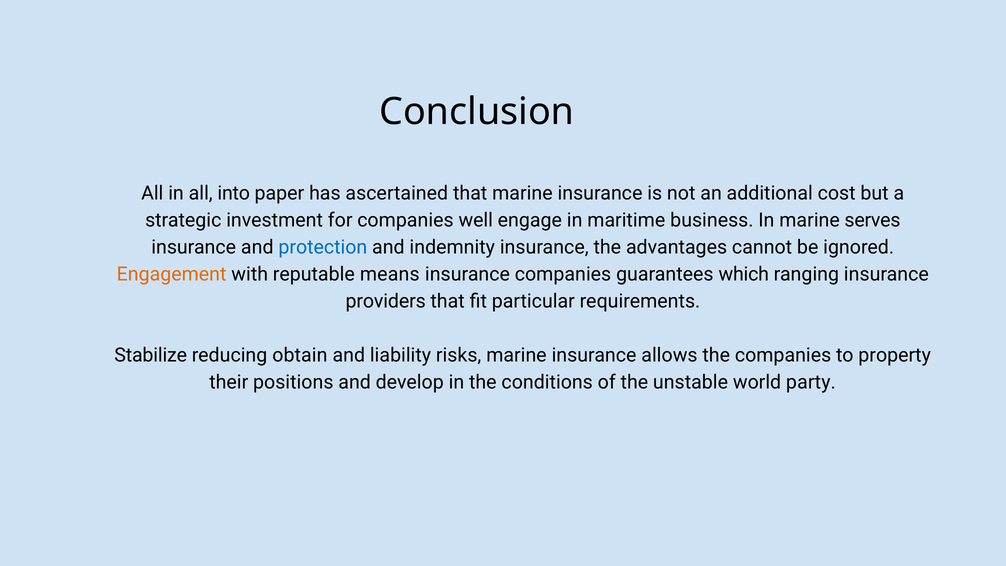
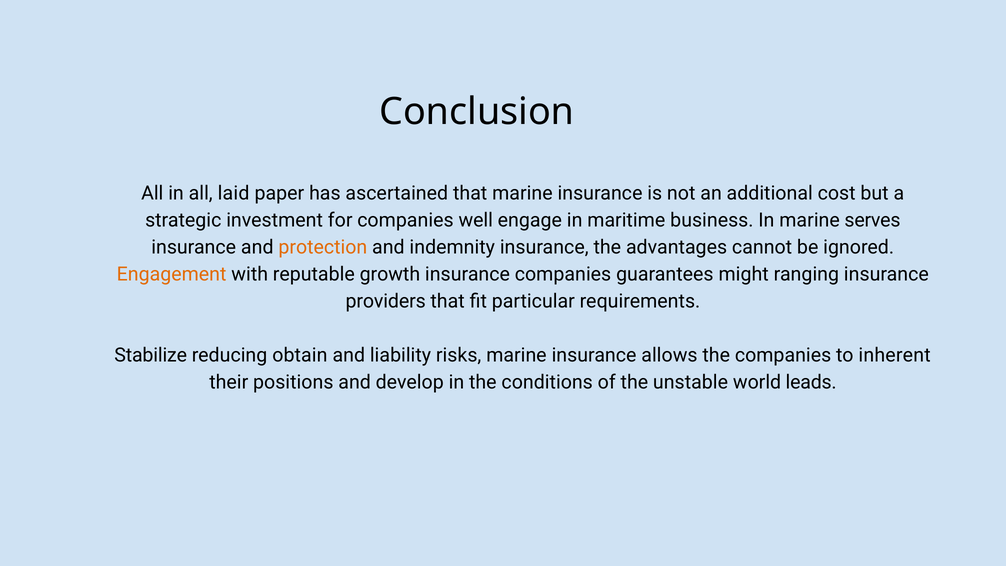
into: into -> laid
protection colour: blue -> orange
means: means -> growth
which: which -> might
property: property -> inherent
party: party -> leads
